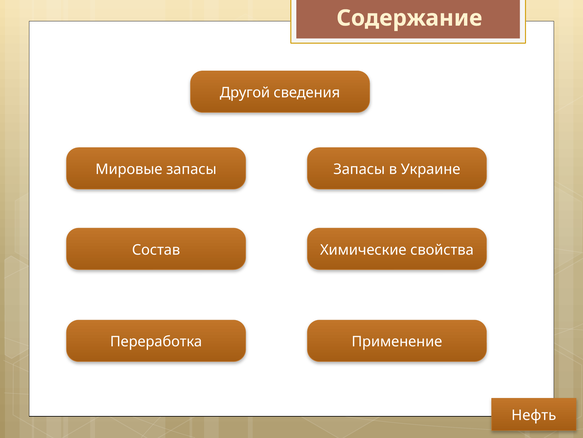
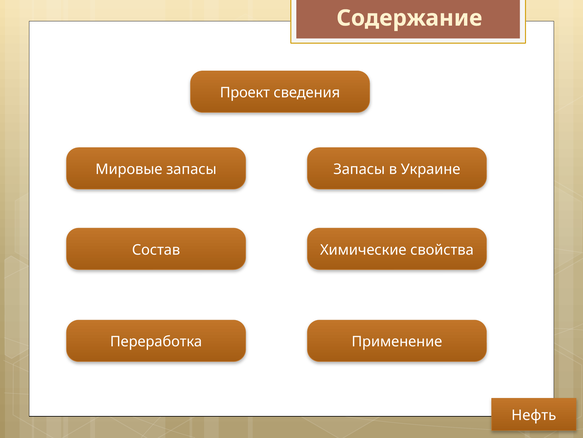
Другой: Другой -> Проект
